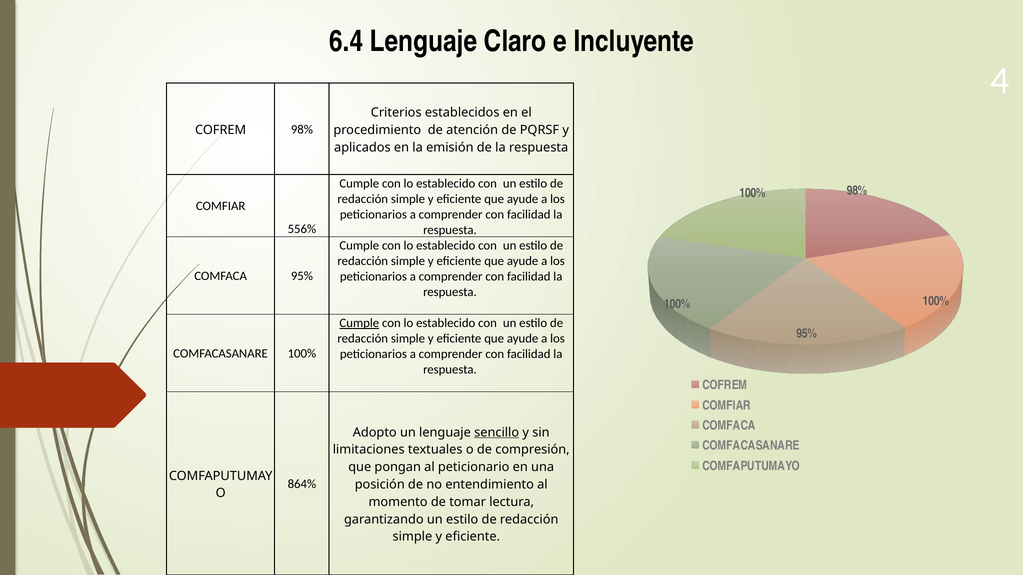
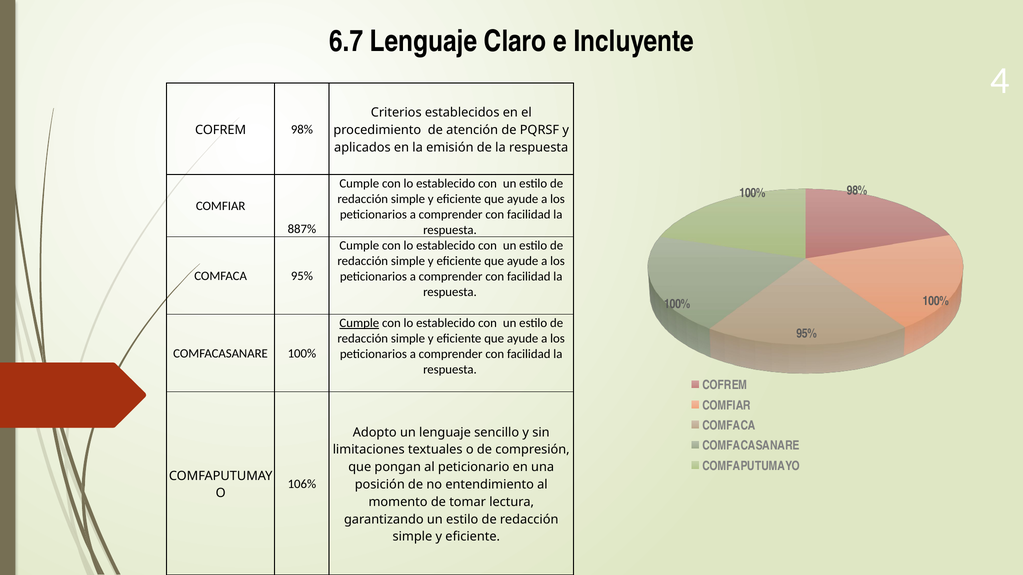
6.4: 6.4 -> 6.7
556%: 556% -> 887%
sencillo underline: present -> none
864%: 864% -> 106%
